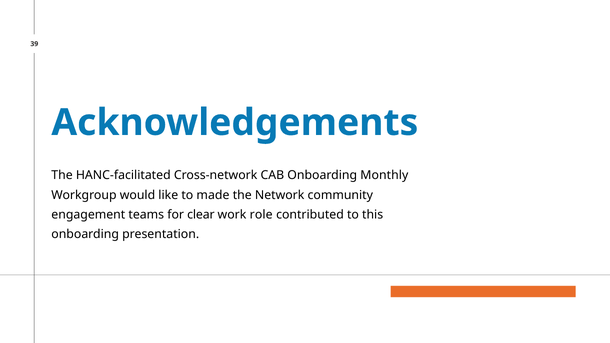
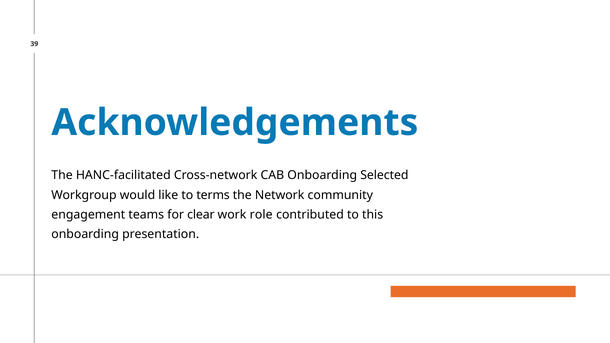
Monthly: Monthly -> Selected
made: made -> terms
